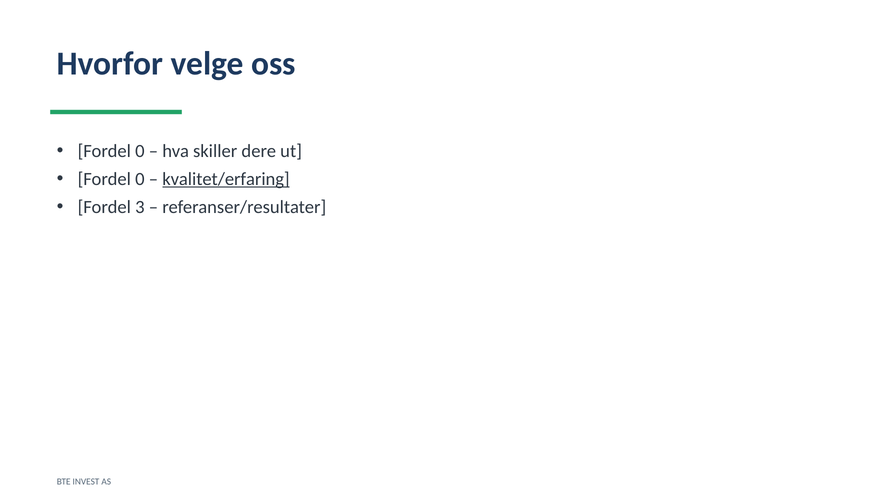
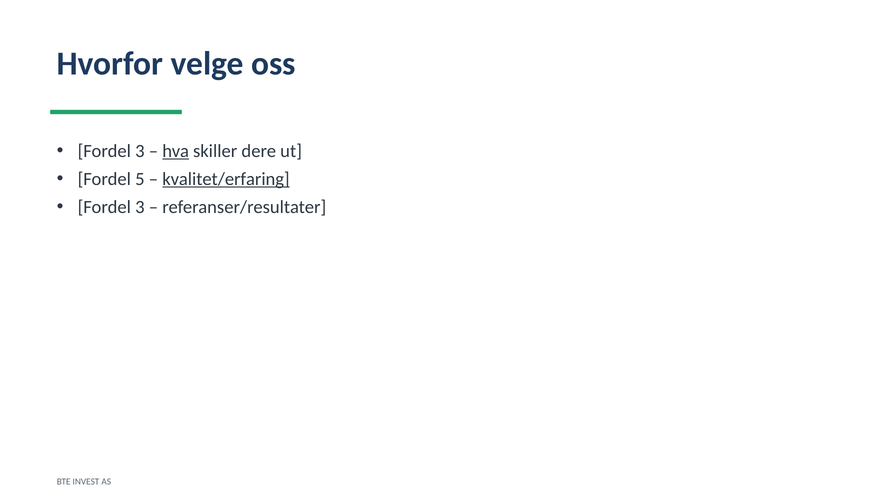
0 at (140, 151): 0 -> 3
hva underline: none -> present
0 at (140, 179): 0 -> 5
